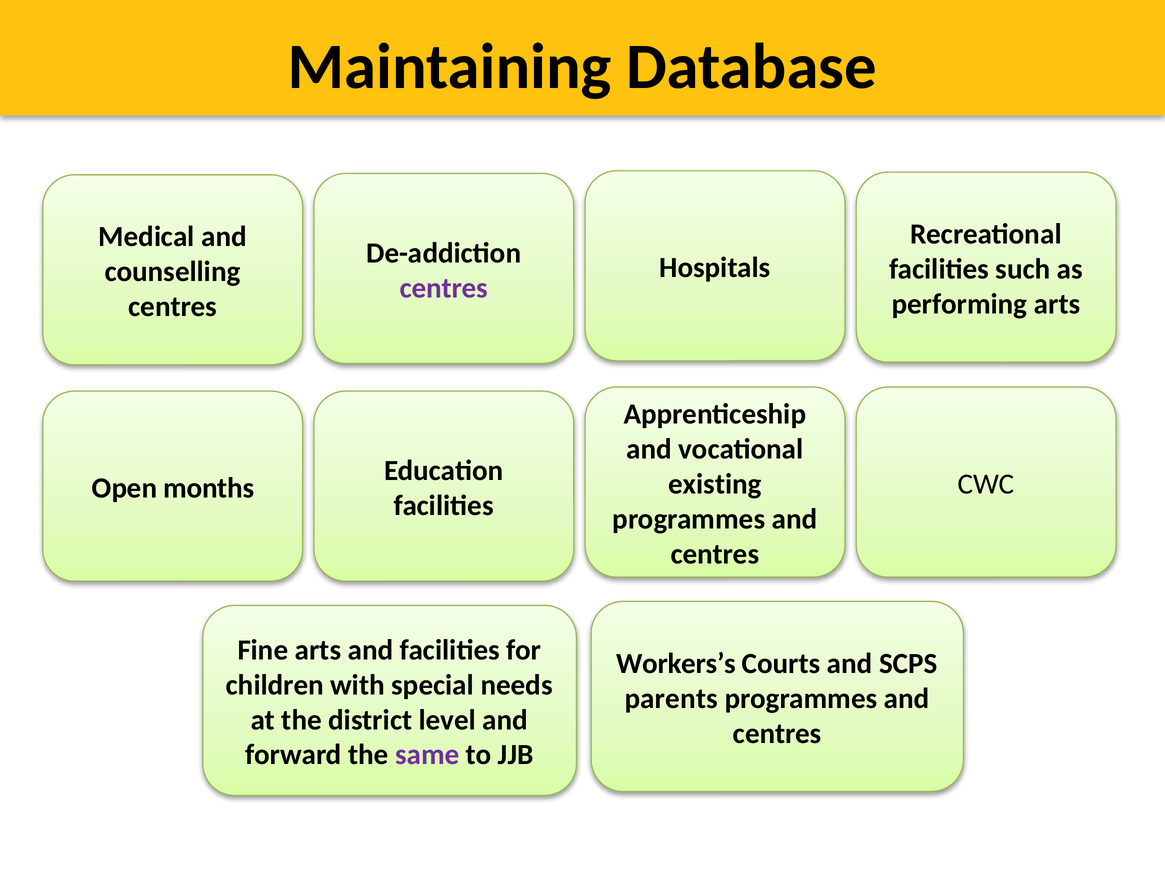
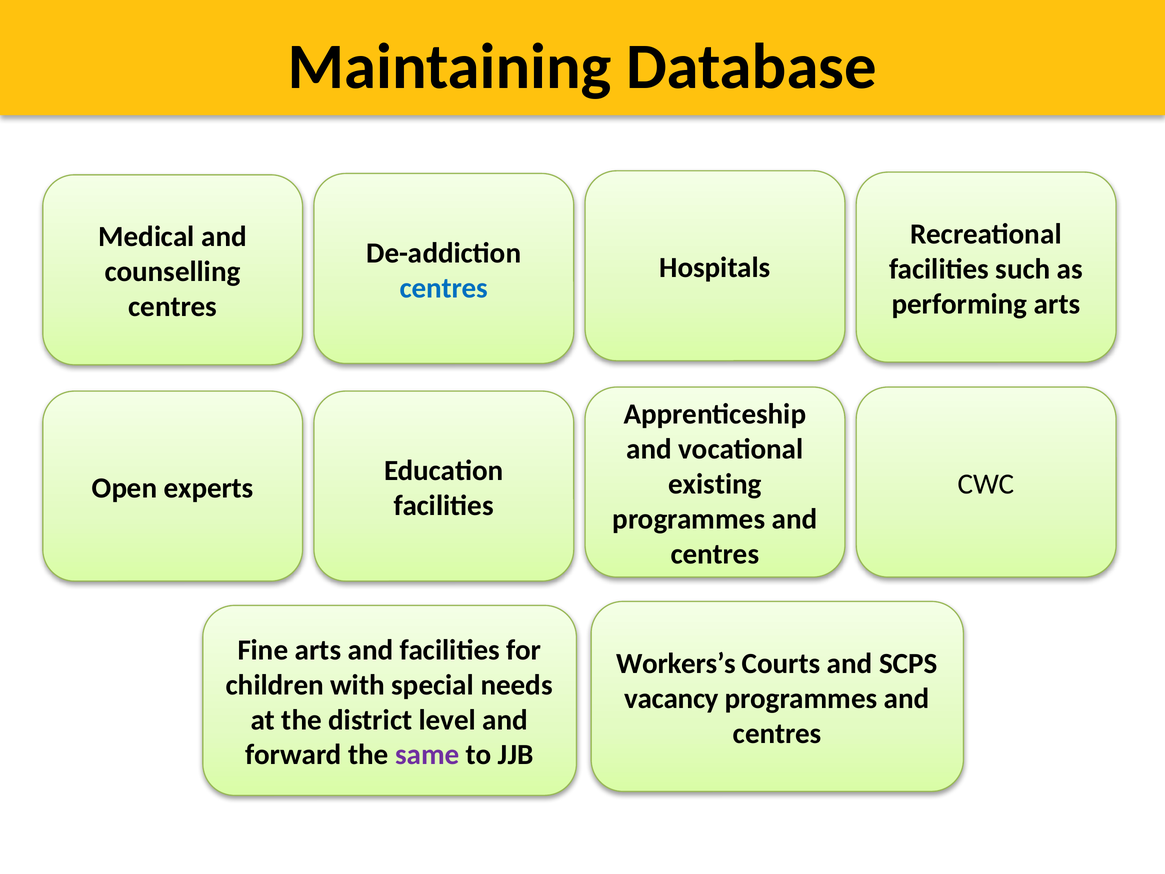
centres at (444, 288) colour: purple -> blue
months: months -> experts
parents: parents -> vacancy
